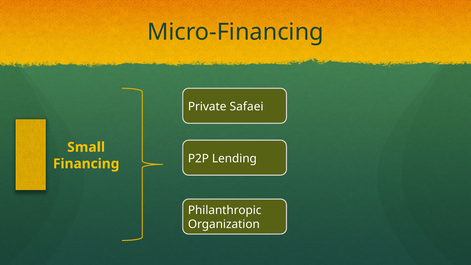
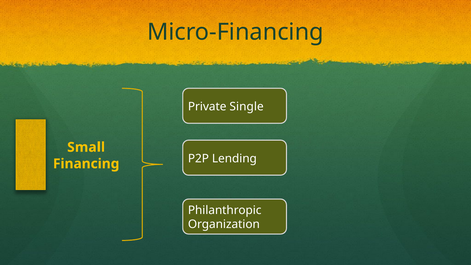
Safaei: Safaei -> Single
